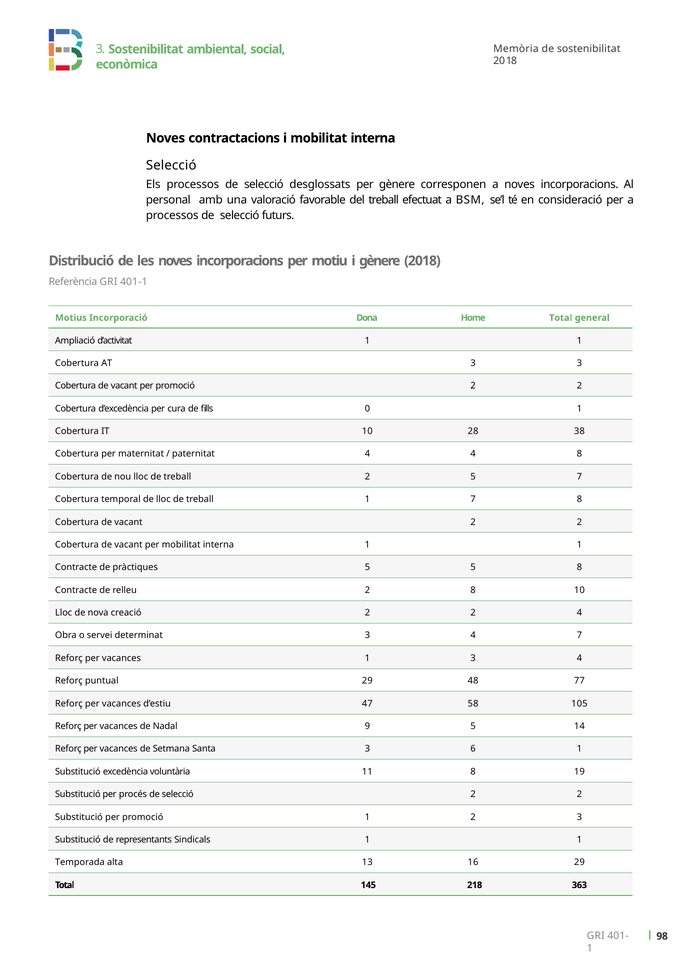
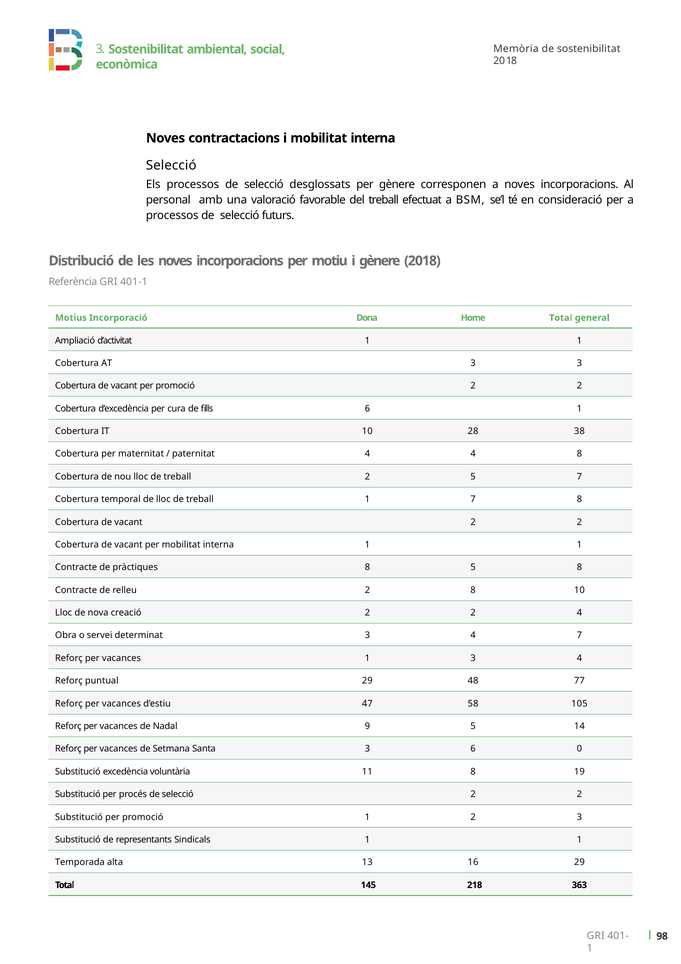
fills 0: 0 -> 6
pràctiques 5: 5 -> 8
6 1: 1 -> 0
